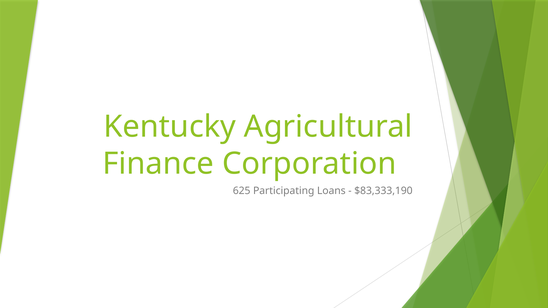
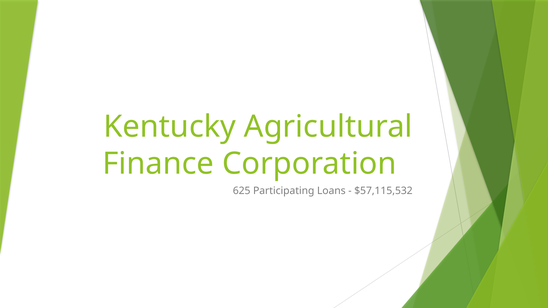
$83,333,190: $83,333,190 -> $57,115,532
